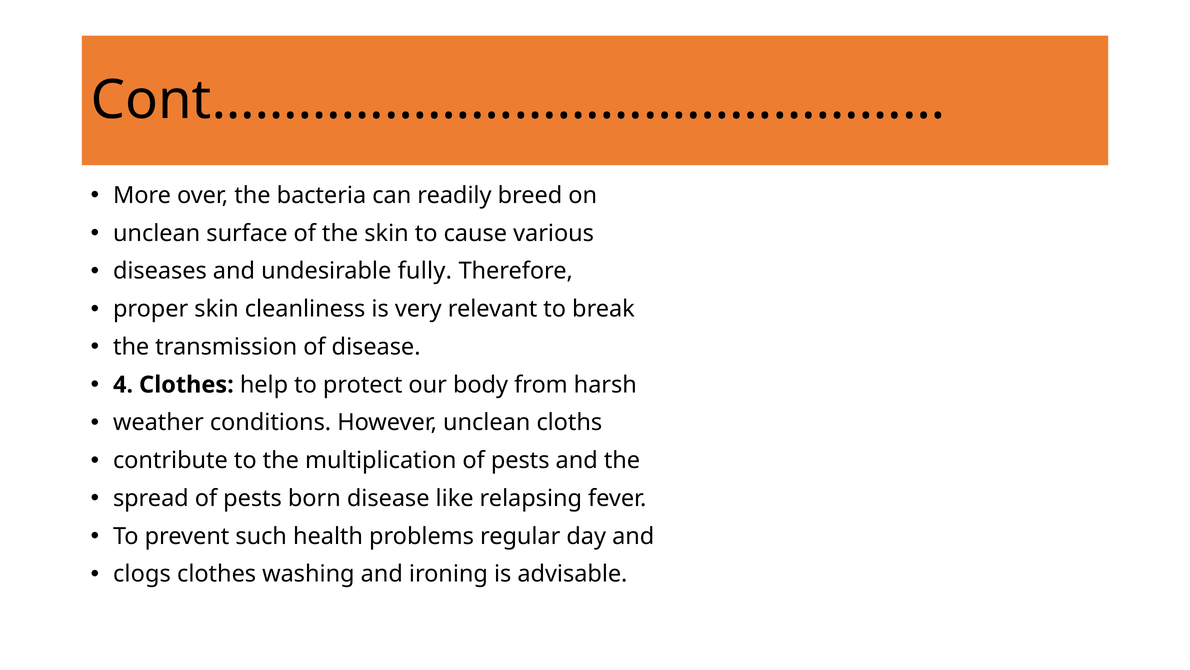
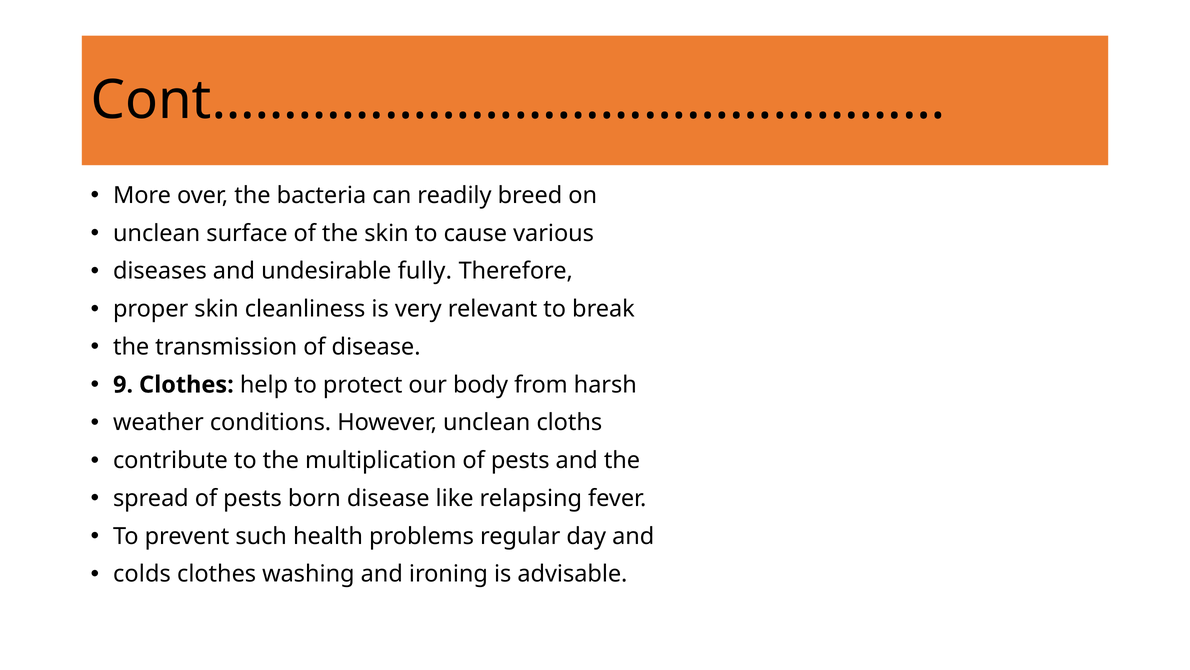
4: 4 -> 9
clogs: clogs -> colds
